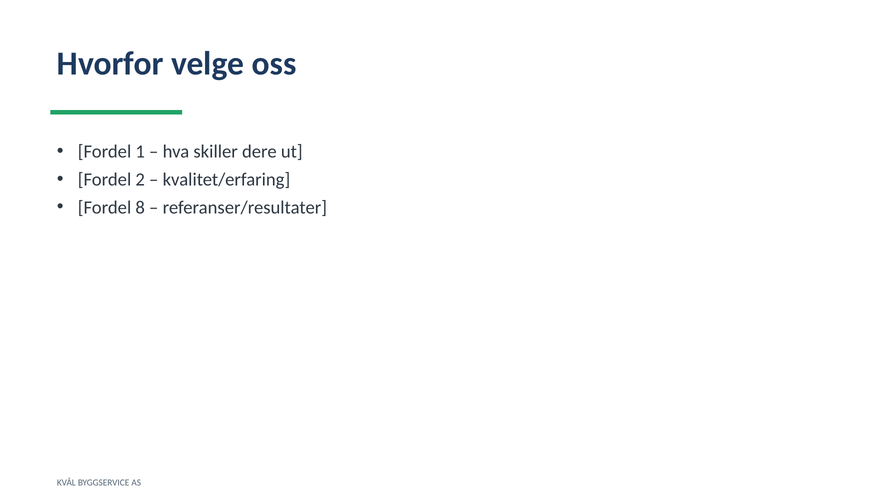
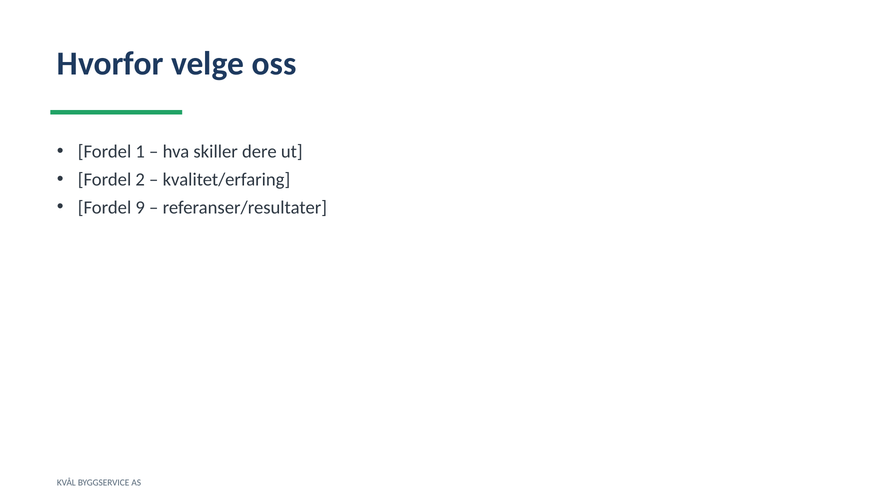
8: 8 -> 9
